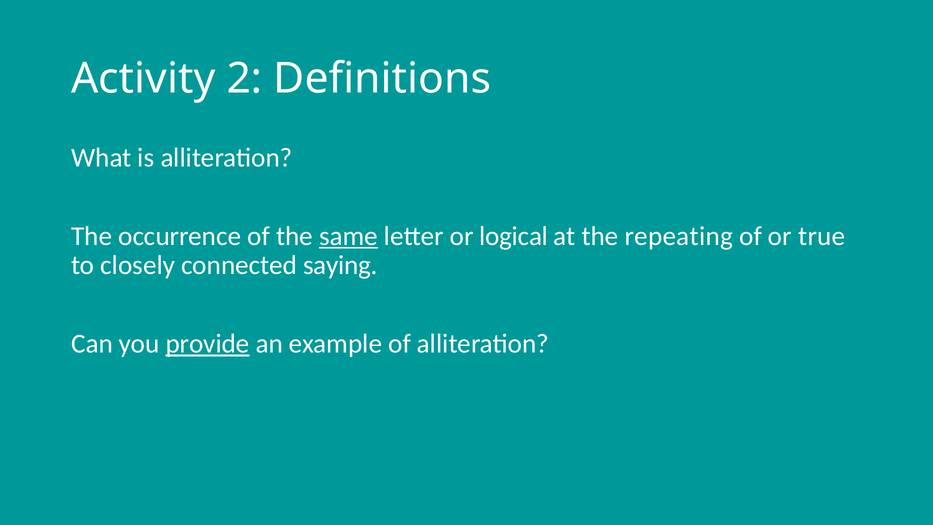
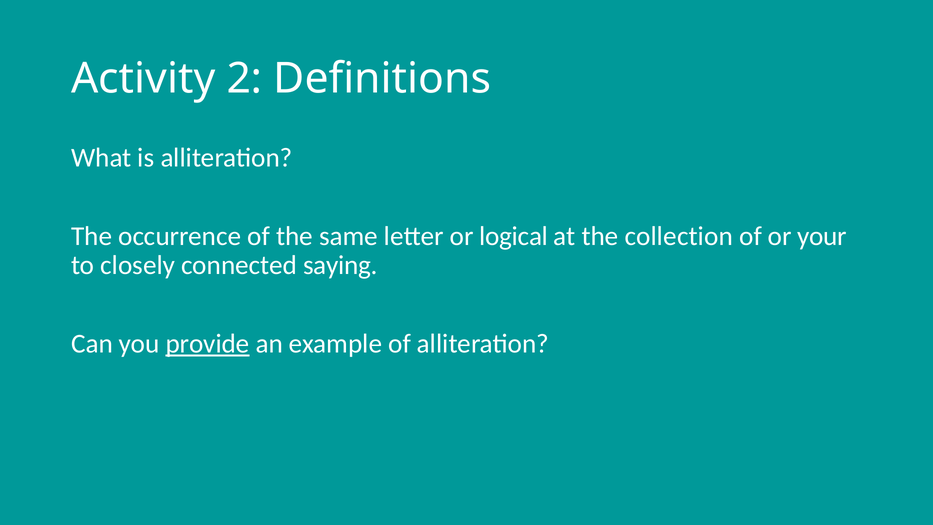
same underline: present -> none
repeating: repeating -> collection
true: true -> your
